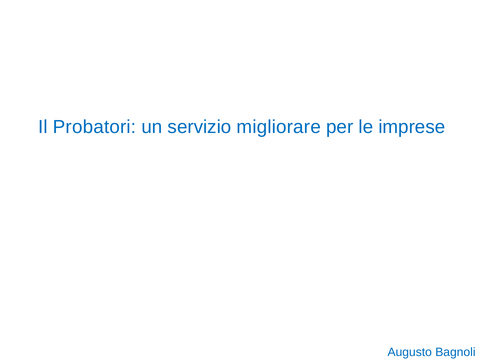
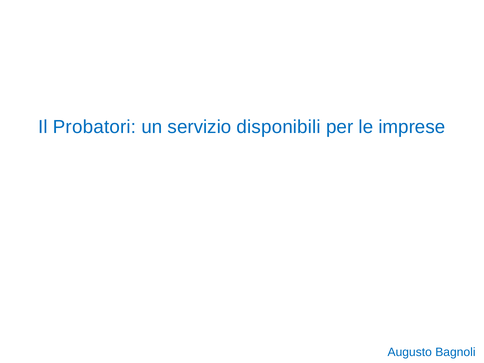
migliorare: migliorare -> disponibili
